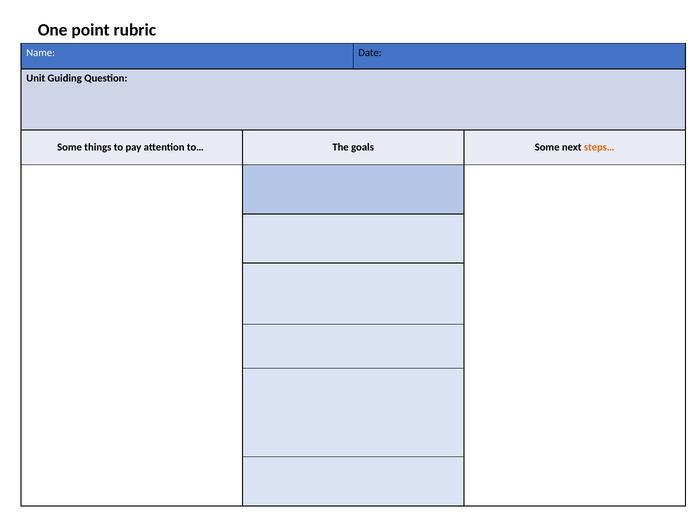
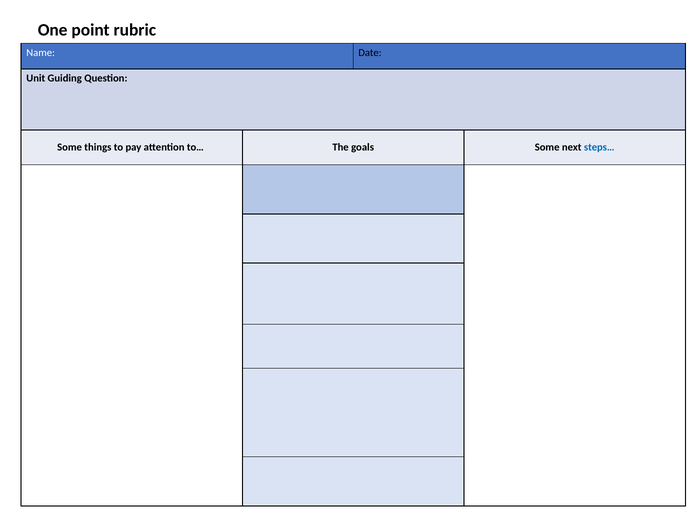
steps… colour: orange -> blue
